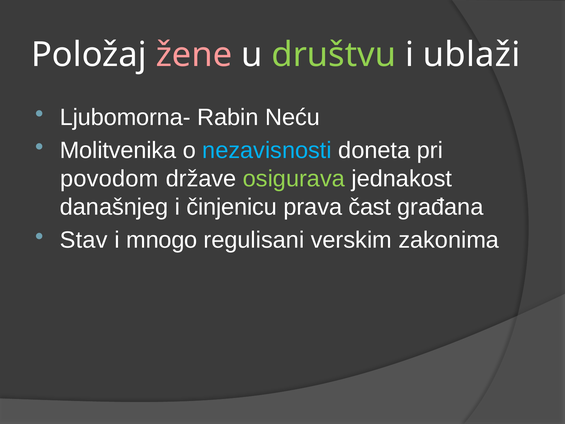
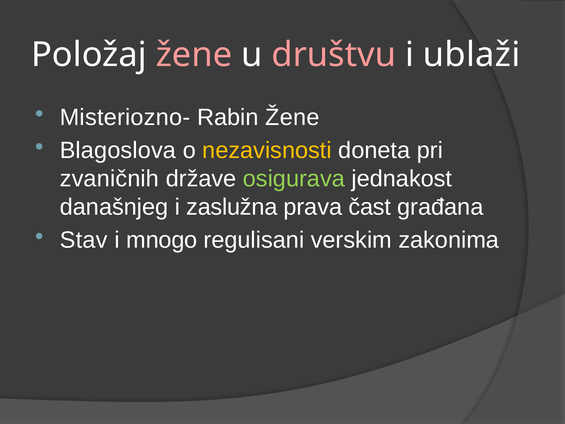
društvu colour: light green -> pink
Ljubomorna-: Ljubomorna- -> Misteriozno-
Rabin Neću: Neću -> Žene
Molitvenika: Molitvenika -> Blagoslova
nezavisnosti colour: light blue -> yellow
povodom: povodom -> zvaničnih
činjenicu: činjenicu -> zaslužna
